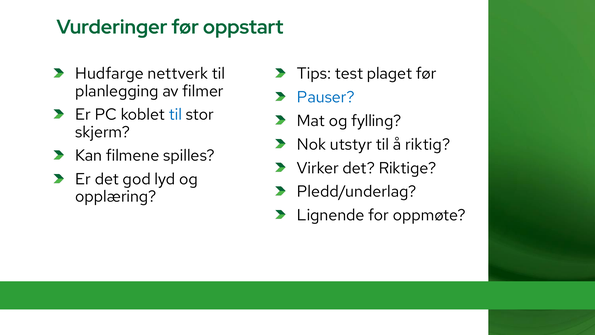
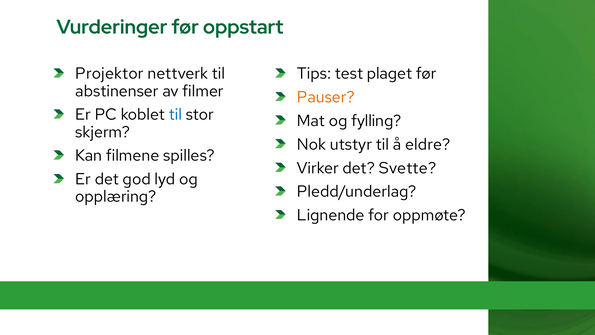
Hudfarge: Hudfarge -> Projektor
planlegging: planlegging -> abstinenser
Pauser colour: blue -> orange
riktig: riktig -> eldre
Riktige: Riktige -> Svette
